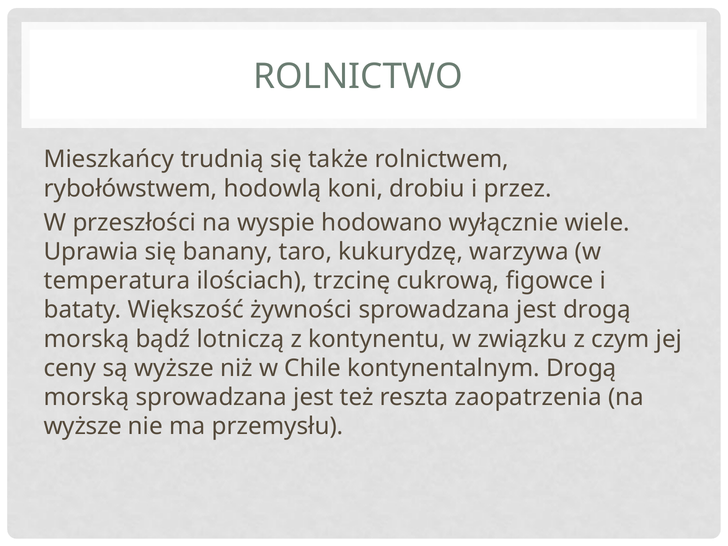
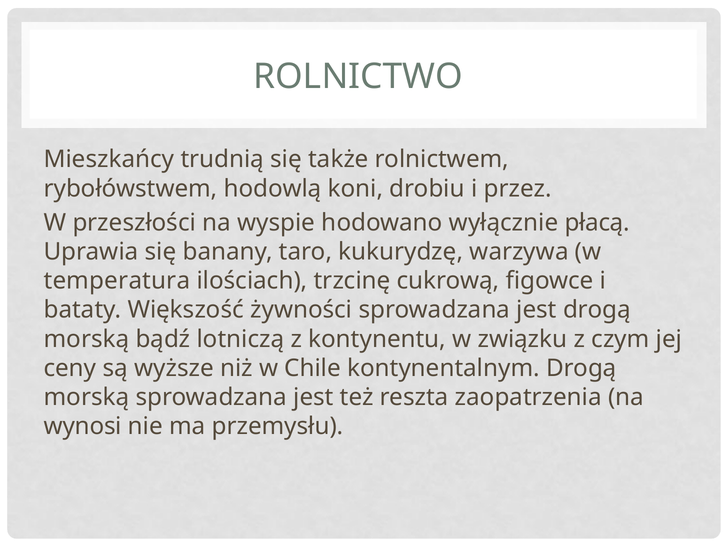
wiele: wiele -> płacą
wyższe at (83, 426): wyższe -> wynosi
